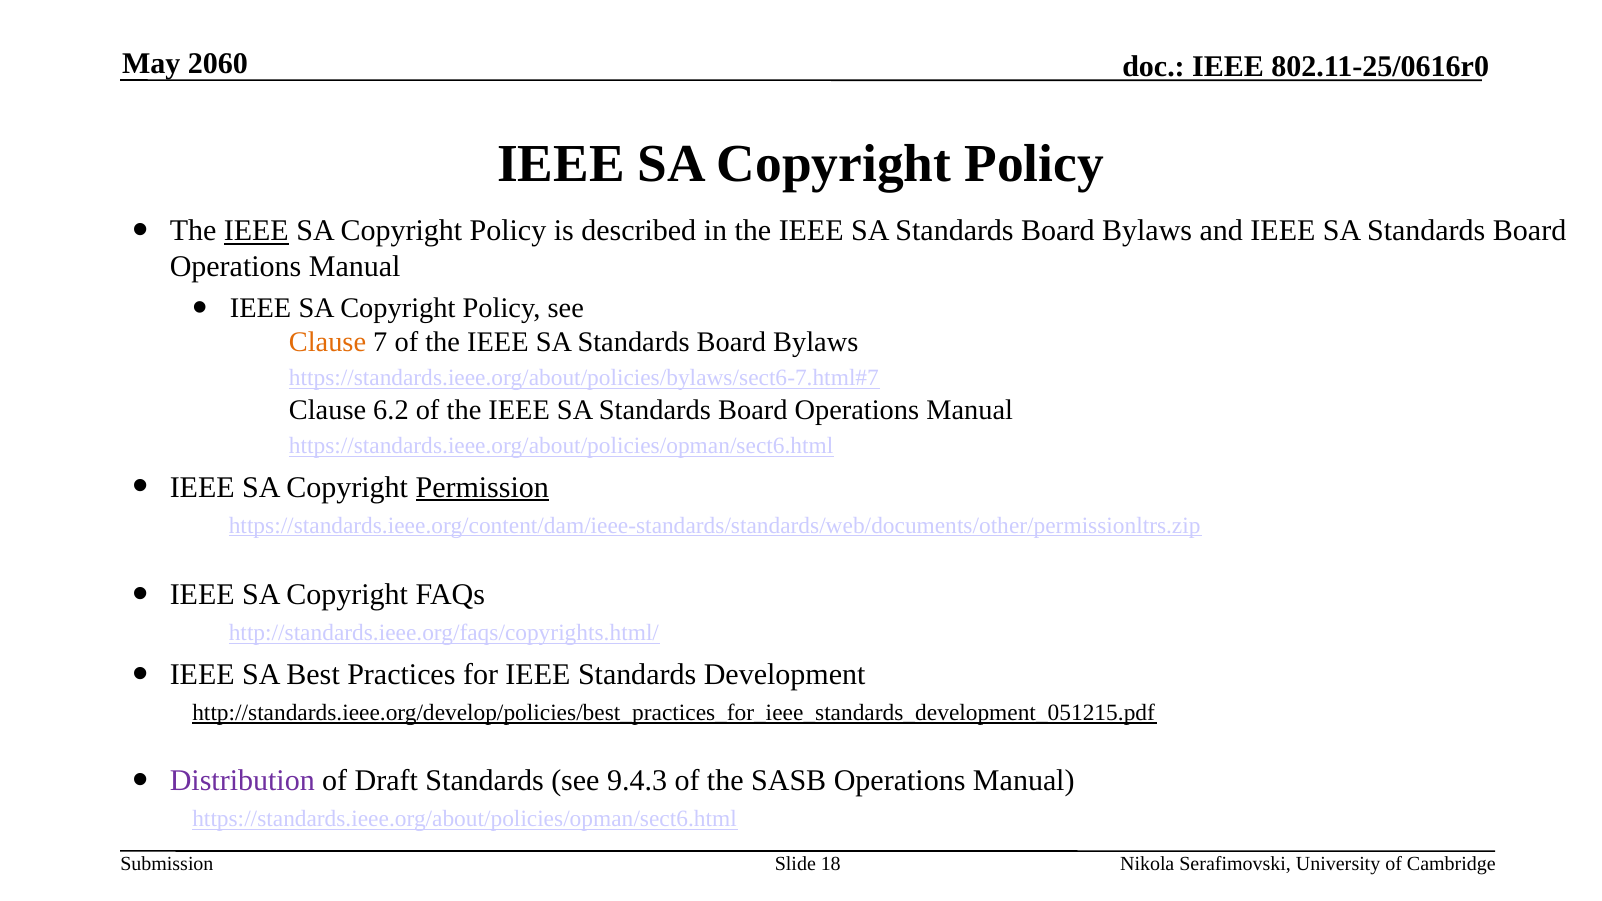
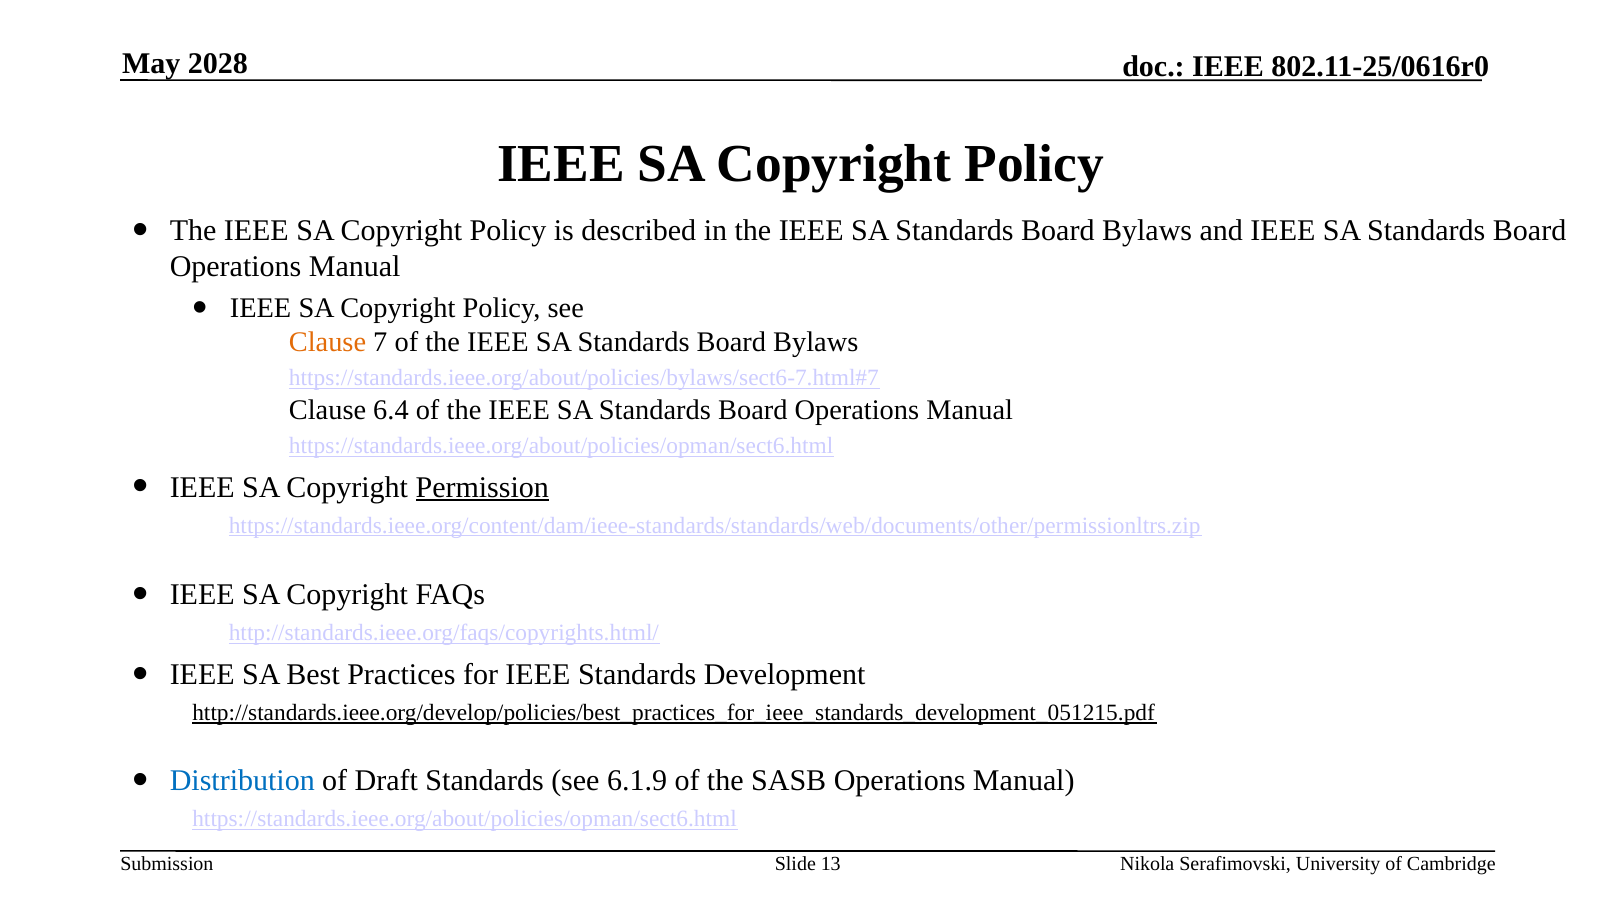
2060: 2060 -> 2028
IEEE at (256, 231) underline: present -> none
6.2: 6.2 -> 6.4
Distribution colour: purple -> blue
9.4.3: 9.4.3 -> 6.1.9
18: 18 -> 13
